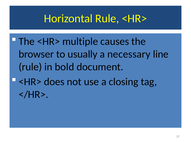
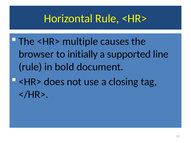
usually: usually -> initially
necessary: necessary -> supported
